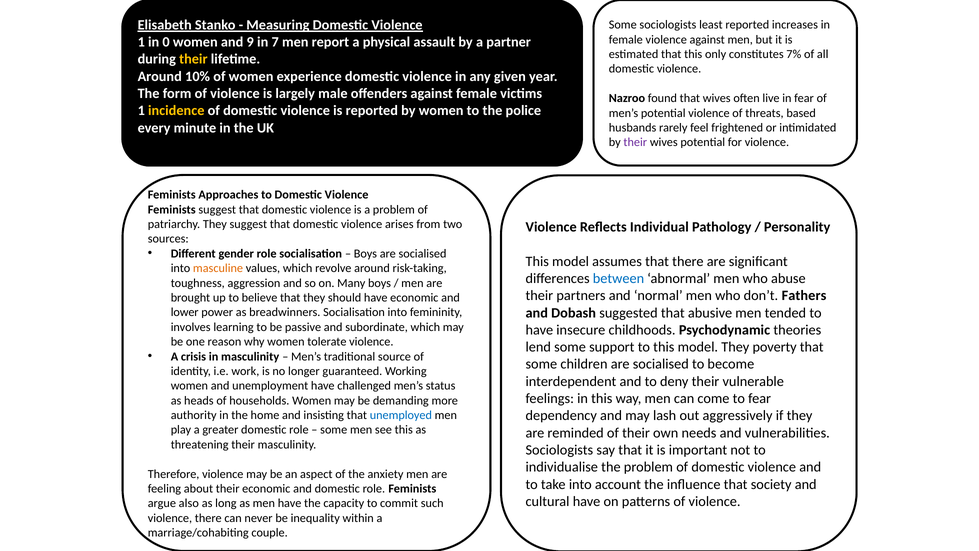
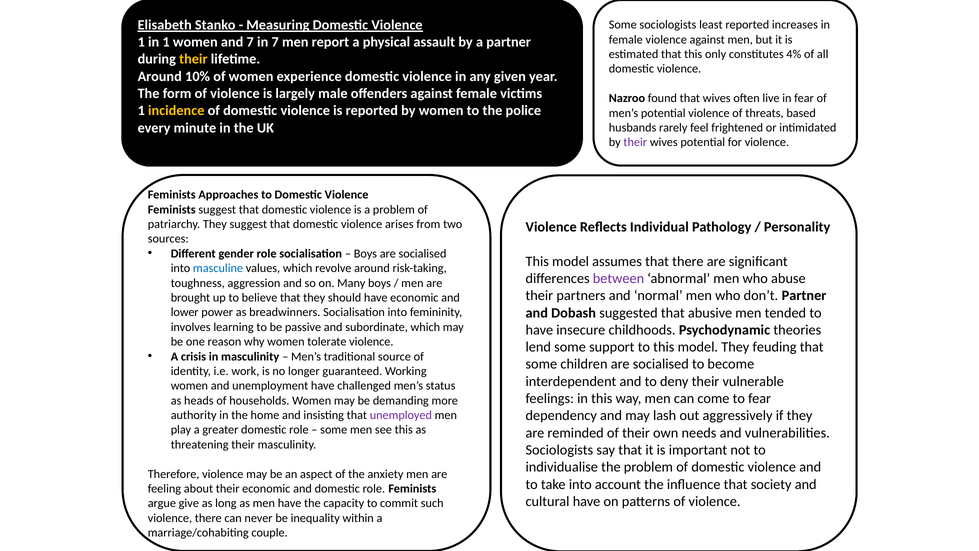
in 0: 0 -> 1
and 9: 9 -> 7
7%: 7% -> 4%
masculine colour: orange -> blue
between colour: blue -> purple
don’t Fathers: Fathers -> Partner
poverty: poverty -> feuding
unemployed colour: blue -> purple
also: also -> give
